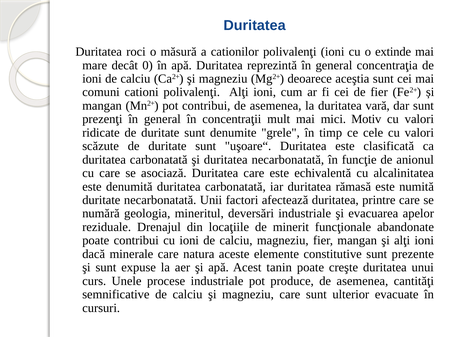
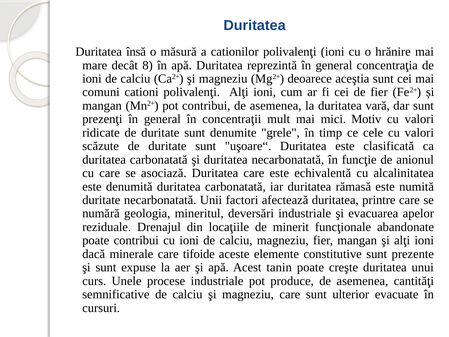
roci: roci -> însă
extinde: extinde -> hrănire
0: 0 -> 8
natura: natura -> tifoide
